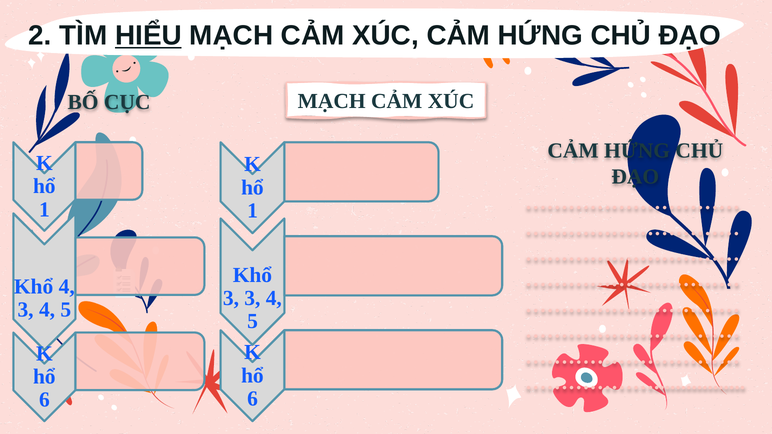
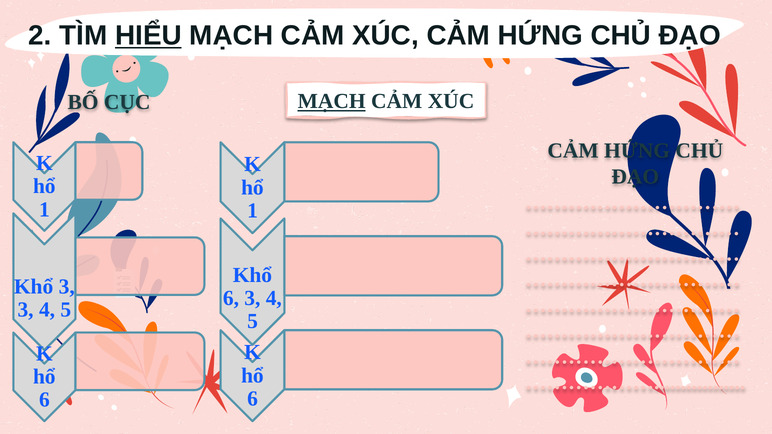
MẠCH at (332, 101) underline: none -> present
4 at (67, 287): 4 -> 3
3 at (231, 298): 3 -> 6
